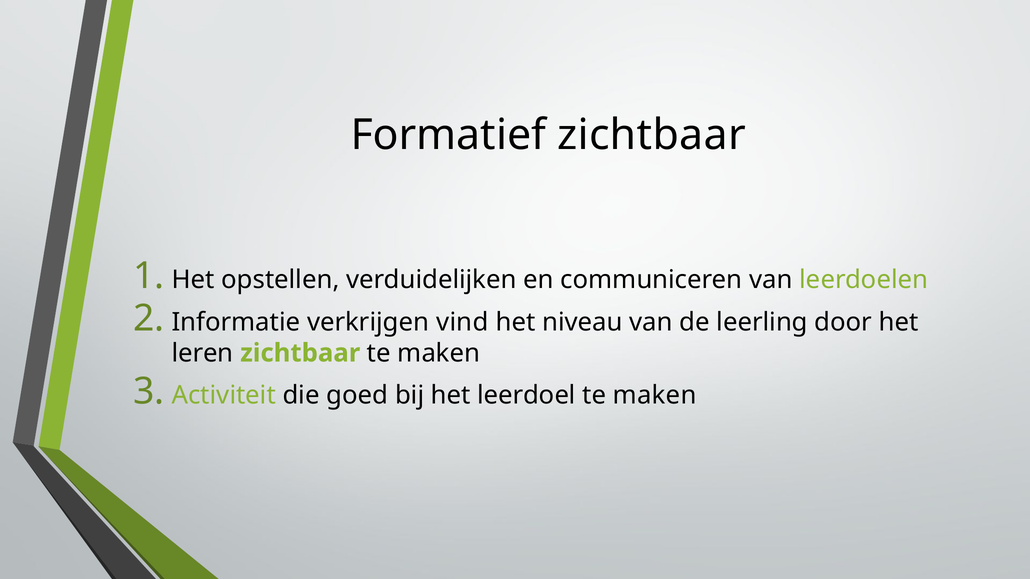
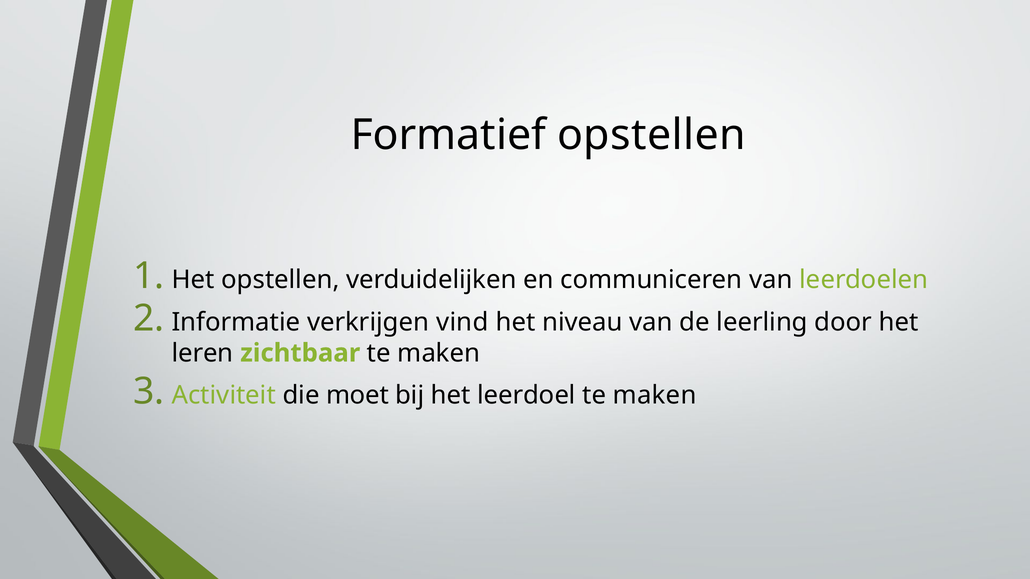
Formatief zichtbaar: zichtbaar -> opstellen
goed: goed -> moet
